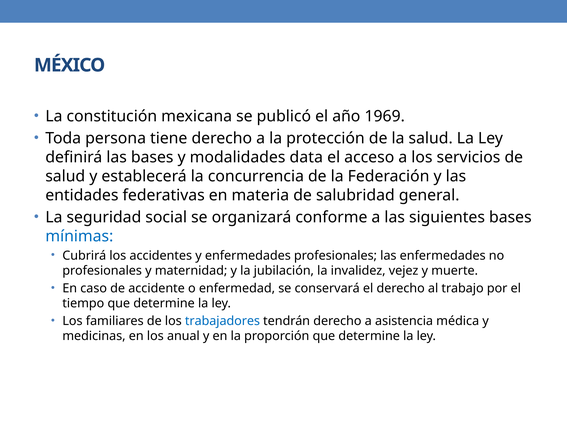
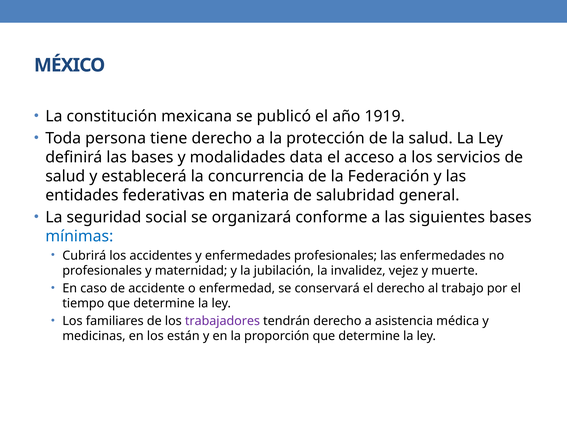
1969: 1969 -> 1919
trabajadores colour: blue -> purple
anual: anual -> están
